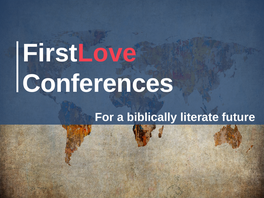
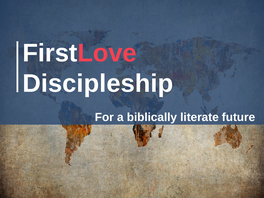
Conferences: Conferences -> Discipleship
